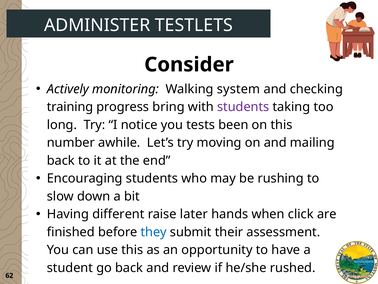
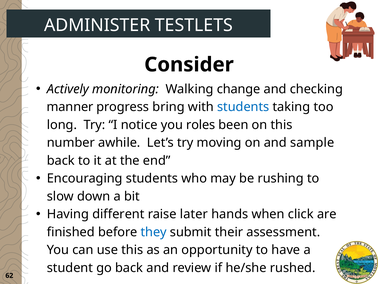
system: system -> change
training: training -> manner
students at (243, 107) colour: purple -> blue
tests: tests -> roles
mailing: mailing -> sample
